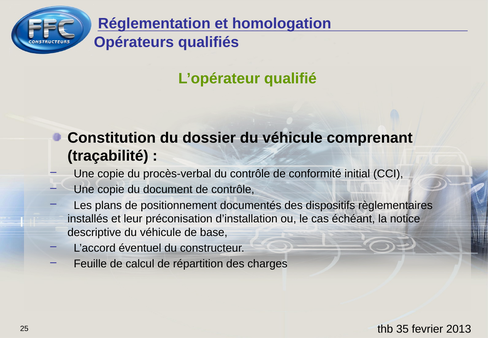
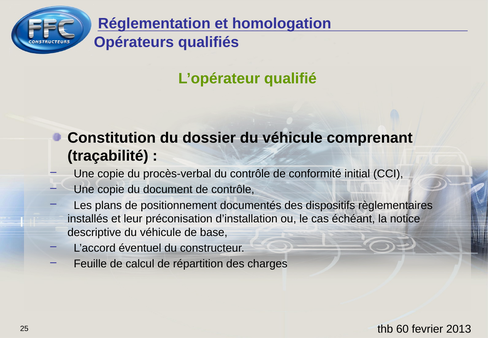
35: 35 -> 60
